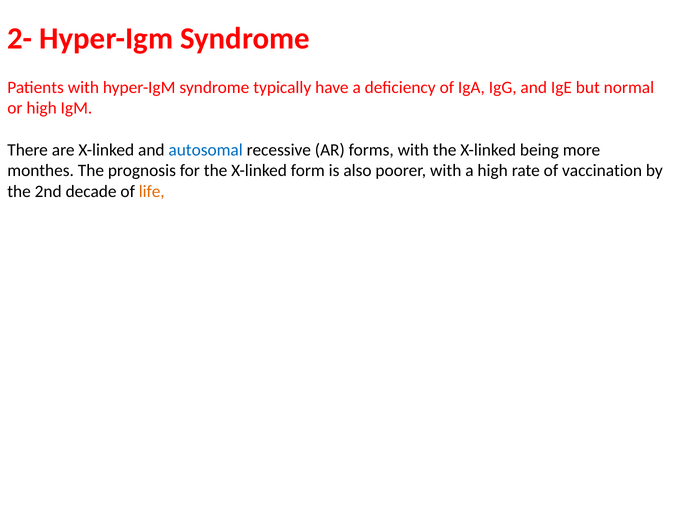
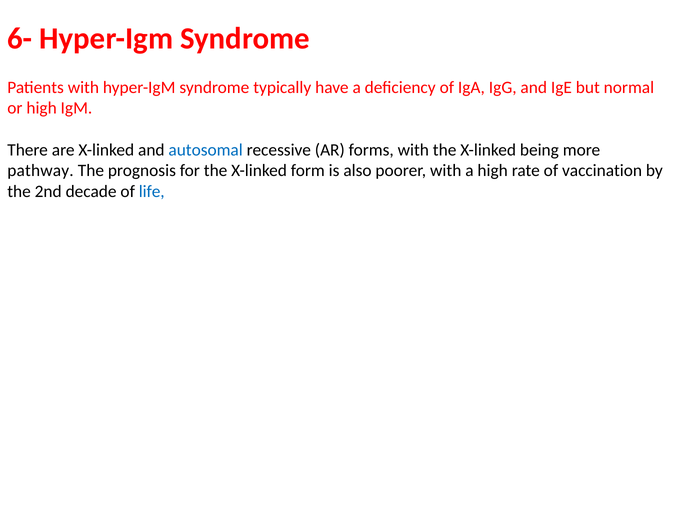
2-: 2- -> 6-
monthes: monthes -> pathway
life colour: orange -> blue
